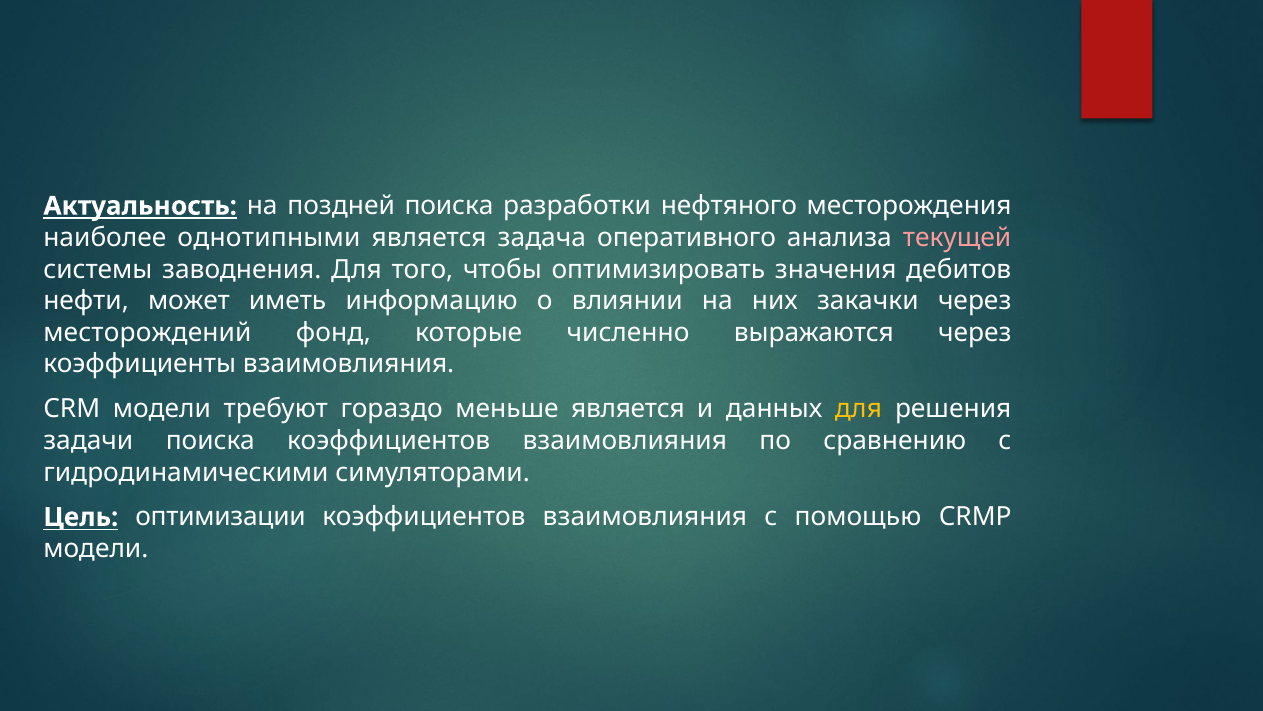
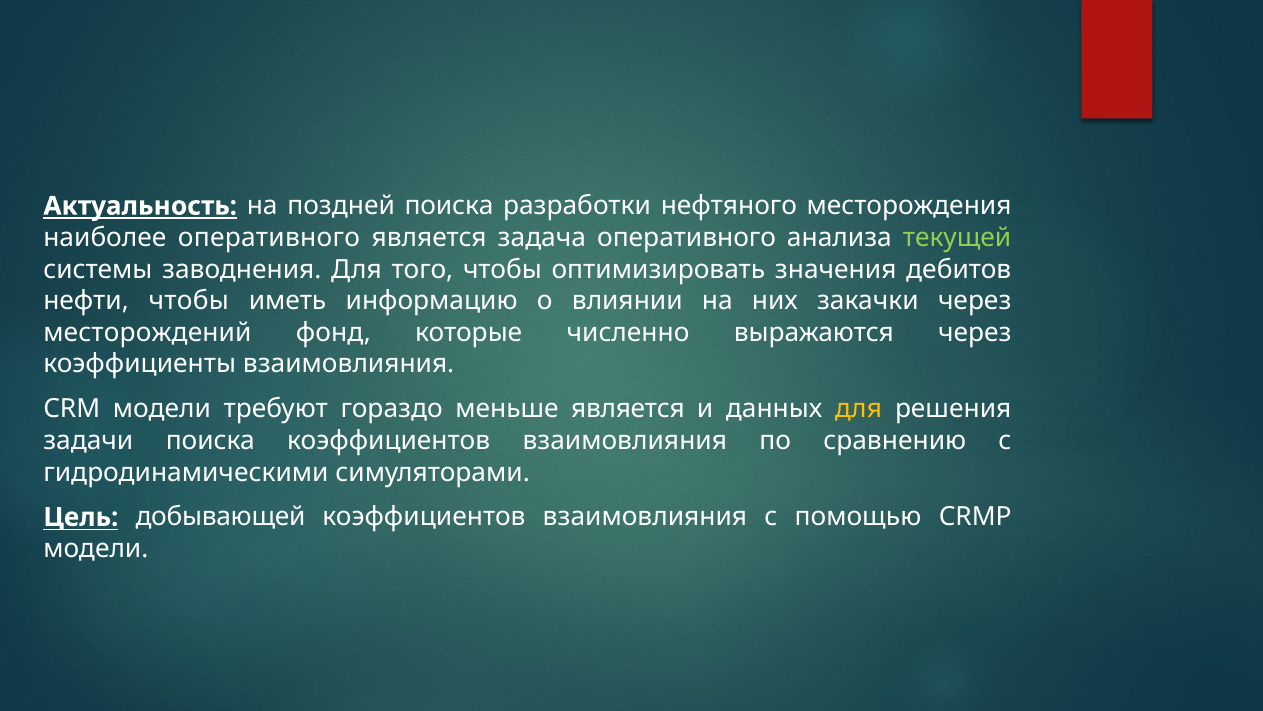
наиболее однотипными: однотипными -> оперативного
текущей colour: pink -> light green
нефти может: может -> чтобы
оптимизации: оптимизации -> добывающей
